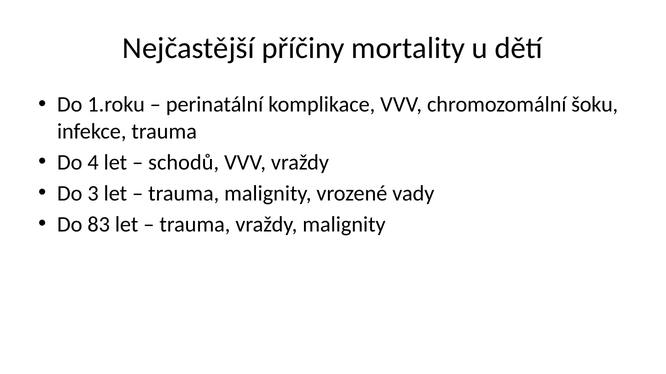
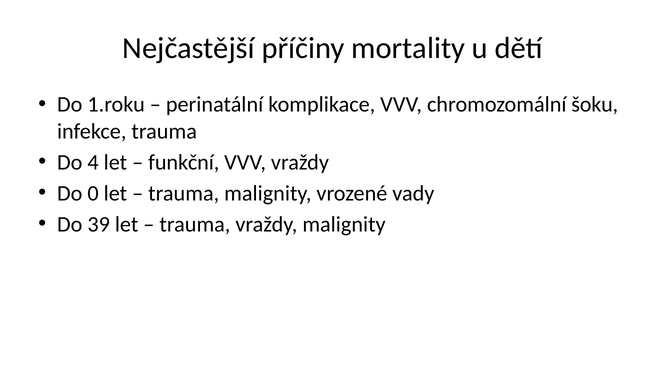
schodů: schodů -> funkční
3: 3 -> 0
83: 83 -> 39
